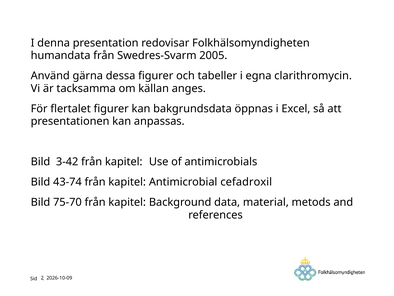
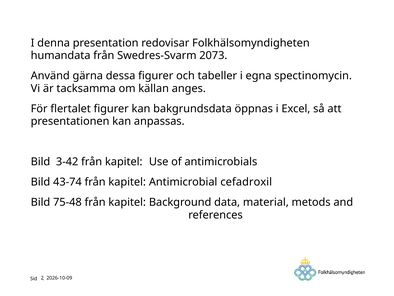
2005: 2005 -> 2073
clarithromycin: clarithromycin -> spectinomycin
75-70: 75-70 -> 75-48
